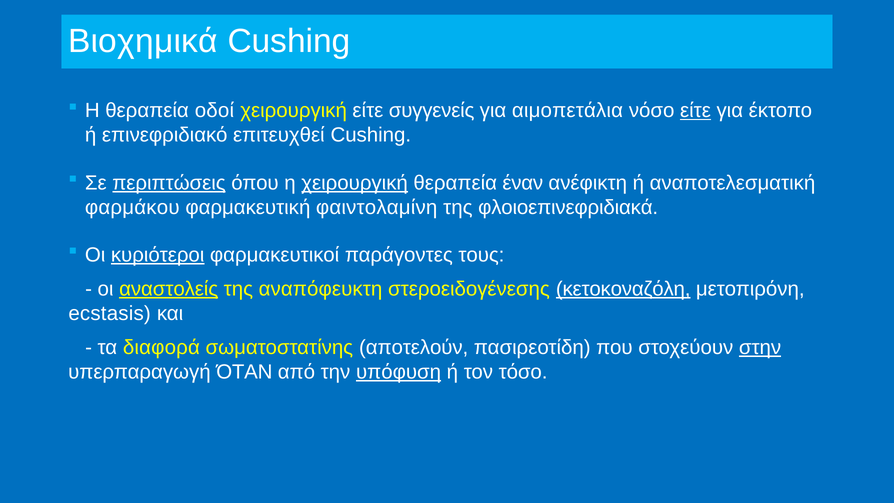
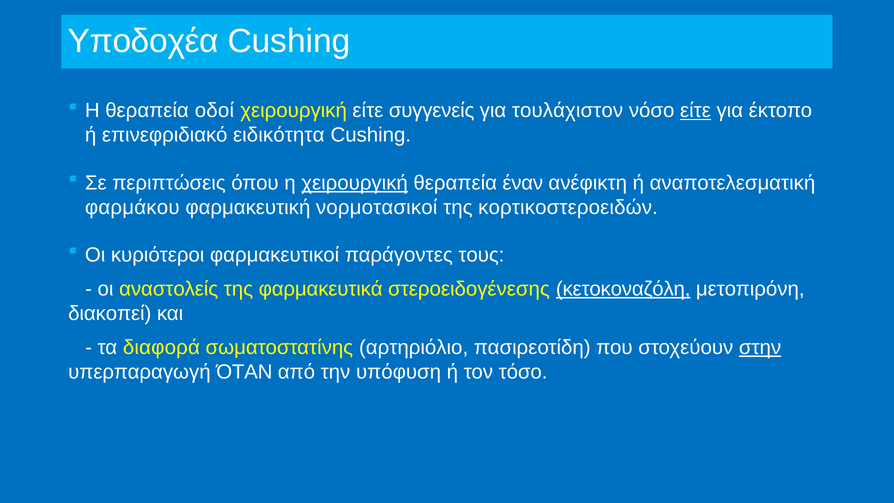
Βιοχημικά: Βιοχημικά -> Υποδοχέα
αιμοπετάλια: αιμοπετάλια -> τουλάχιστον
επιτευχθεί: επιτευχθεί -> ειδικότητα
περιπτώσεις underline: present -> none
φαιντολαμίνη: φαιντολαμίνη -> νορμοτασικοί
φλοιοεπινεφριδιακά: φλοιοεπινεφριδιακά -> κορτικοστεροειδών
κυριότεροι underline: present -> none
αναστολείς underline: present -> none
αναπόφευκτη: αναπόφευκτη -> φαρμακευτικά
ecstasis: ecstasis -> διακοπεί
αποτελούν: αποτελούν -> αρτηριόλιο
υπόφυση underline: present -> none
